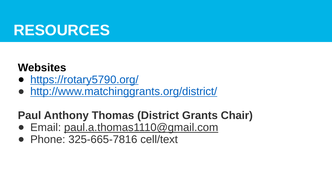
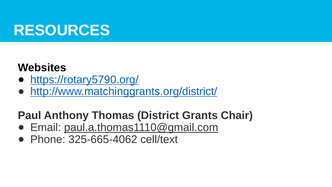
325-665-7816: 325-665-7816 -> 325-665-4062
